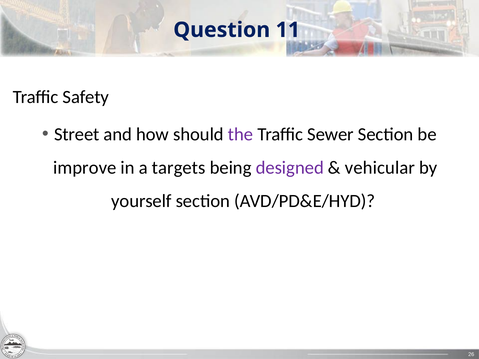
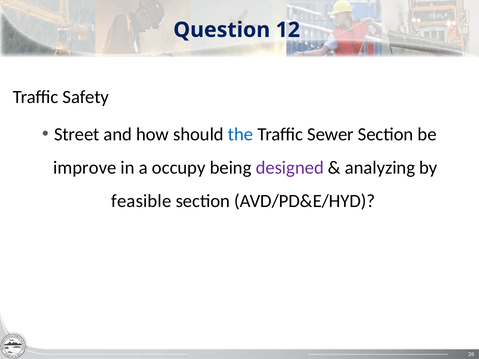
11: 11 -> 12
the colour: purple -> blue
targets: targets -> occupy
vehicular: vehicular -> analyzing
yourself: yourself -> feasible
